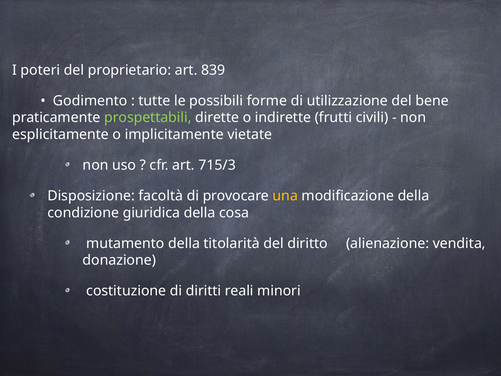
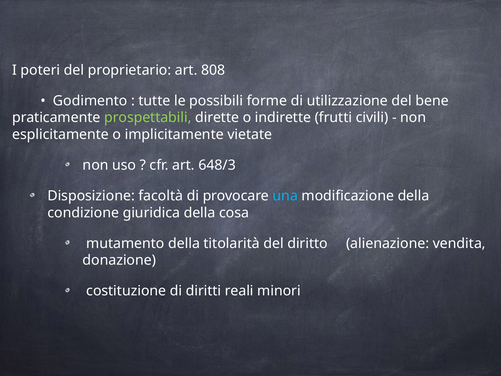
839: 839 -> 808
715/3: 715/3 -> 648/3
una colour: yellow -> light blue
